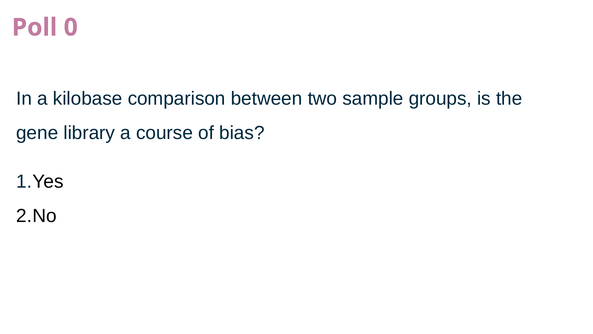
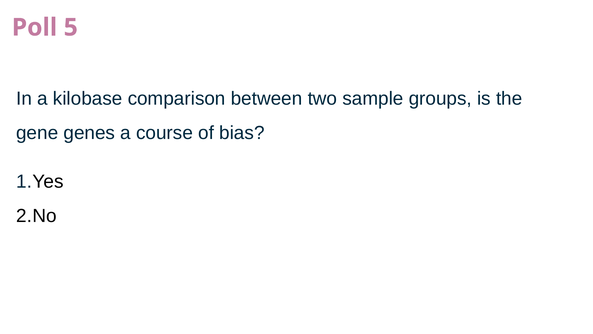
0: 0 -> 5
library: library -> genes
